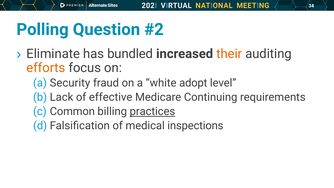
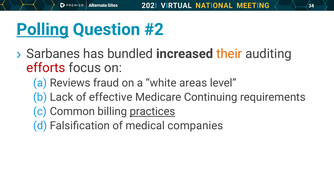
Polling underline: none -> present
Eliminate: Eliminate -> Sarbanes
efforts colour: orange -> red
Security: Security -> Reviews
adopt: adopt -> areas
inspections: inspections -> companies
